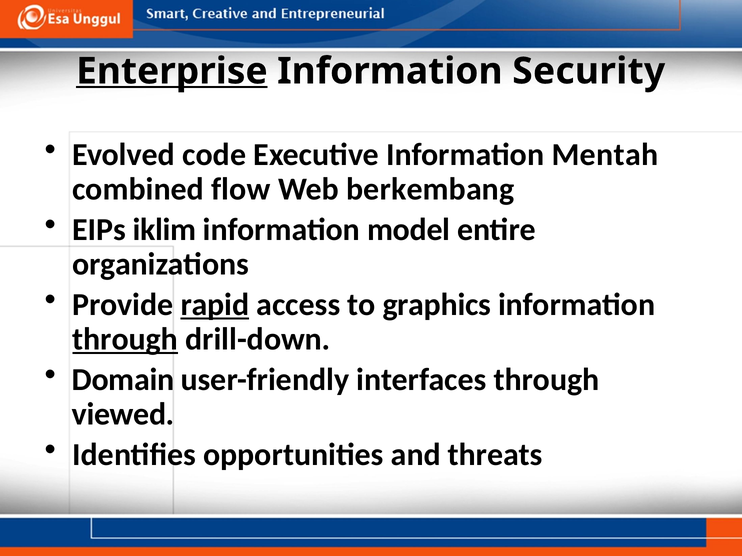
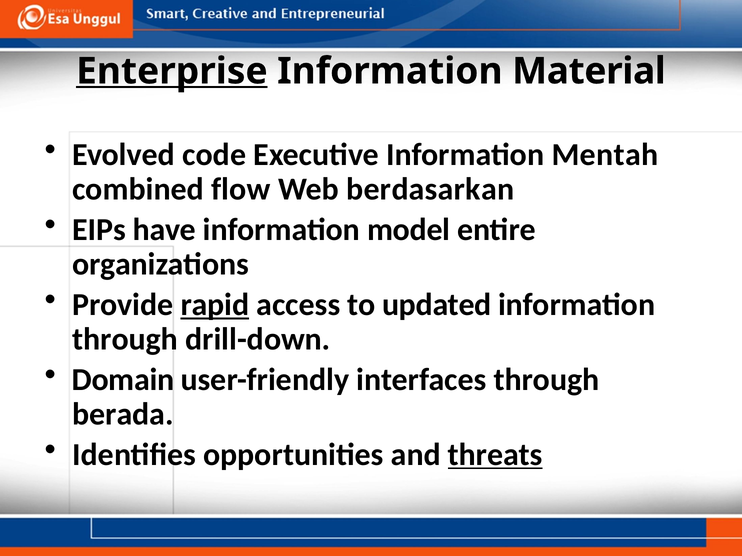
Security: Security -> Material
berkembang: berkembang -> berdasarkan
iklim: iklim -> have
graphics: graphics -> updated
through at (125, 339) underline: present -> none
viewed: viewed -> berada
threats underline: none -> present
